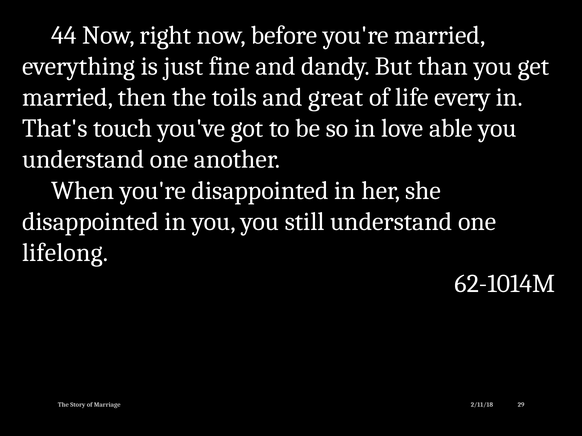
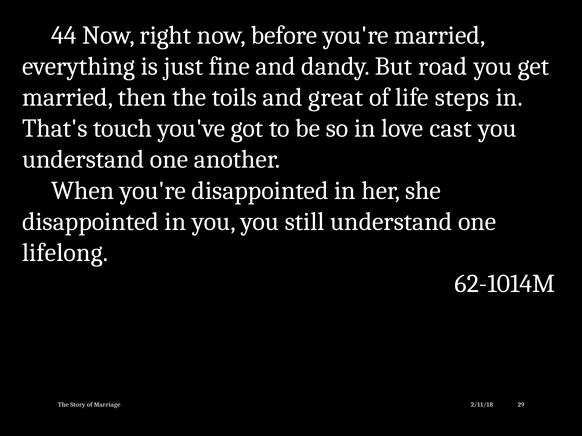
than: than -> road
every: every -> steps
able: able -> cast
